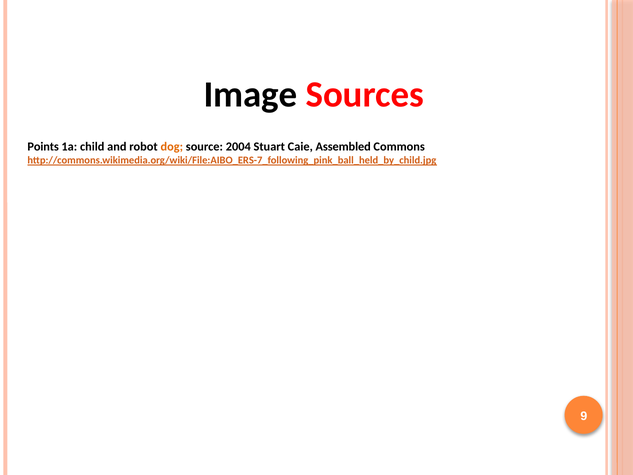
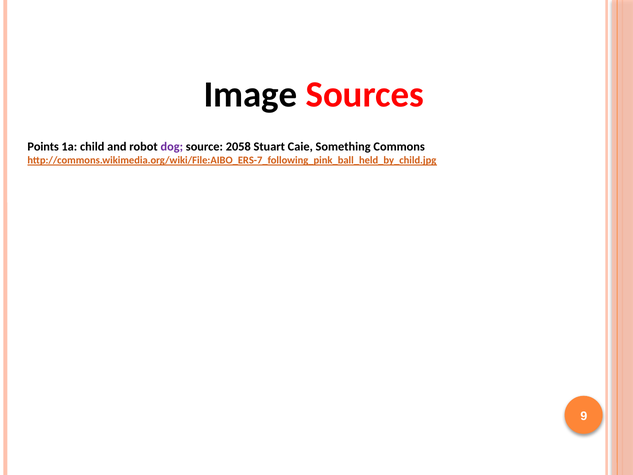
dog colour: orange -> purple
2004: 2004 -> 2058
Assembled: Assembled -> Something
